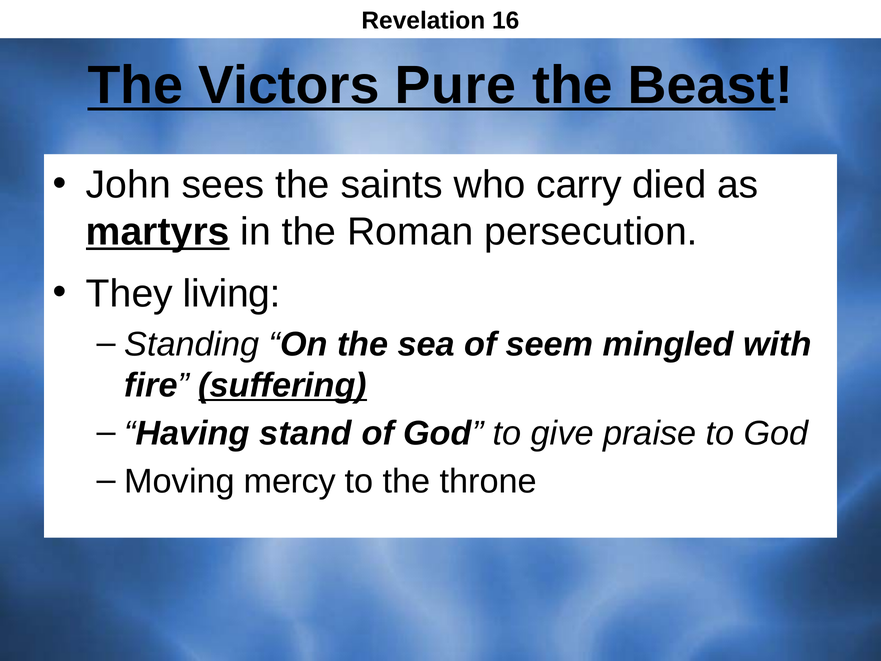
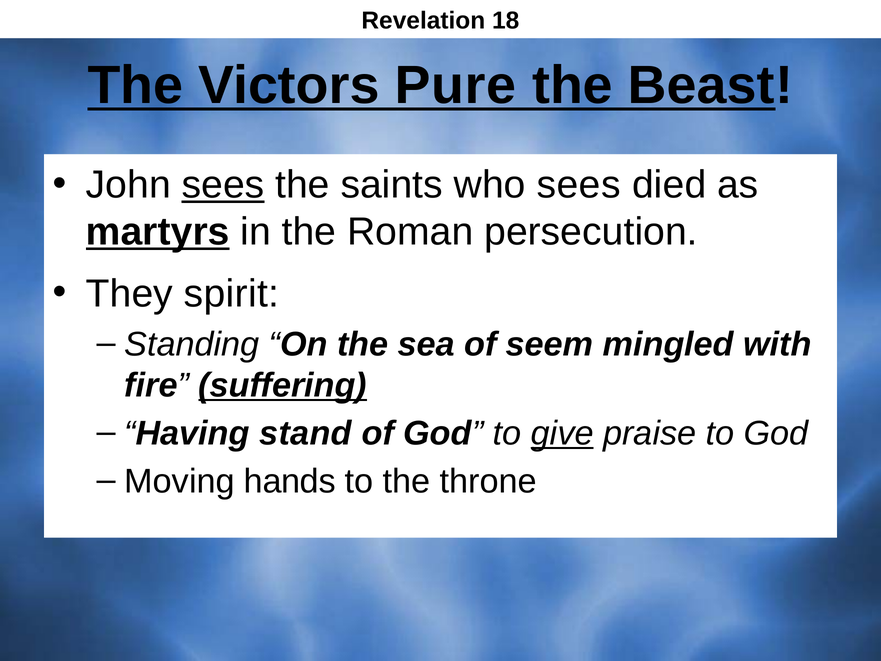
16: 16 -> 18
sees at (223, 185) underline: none -> present
who carry: carry -> sees
living: living -> spirit
give underline: none -> present
mercy: mercy -> hands
